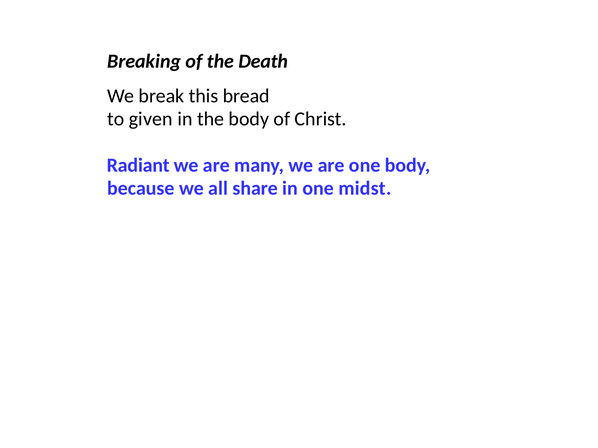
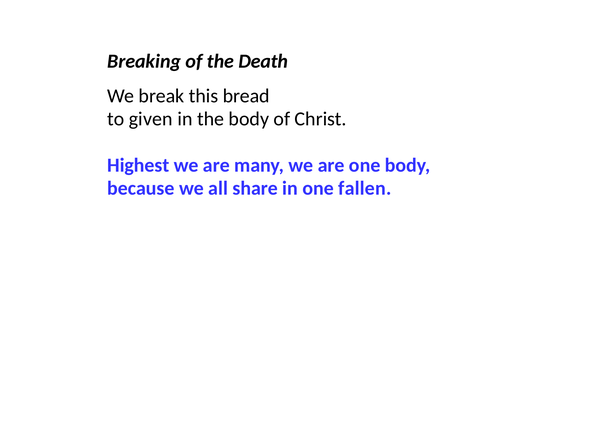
Radiant: Radiant -> Highest
midst: midst -> fallen
